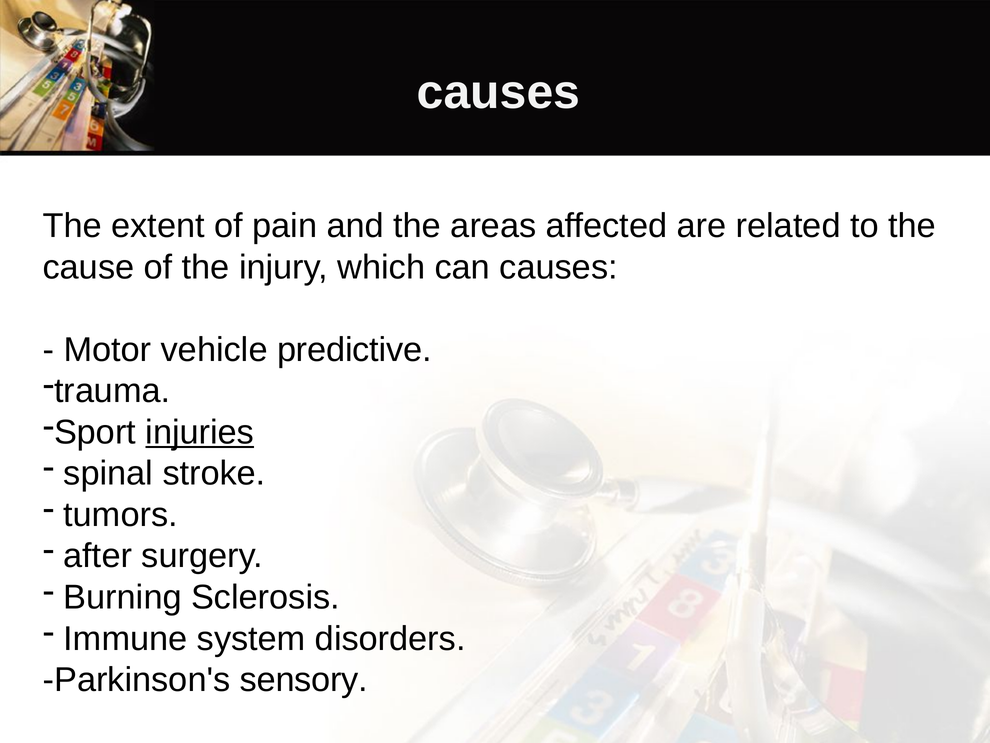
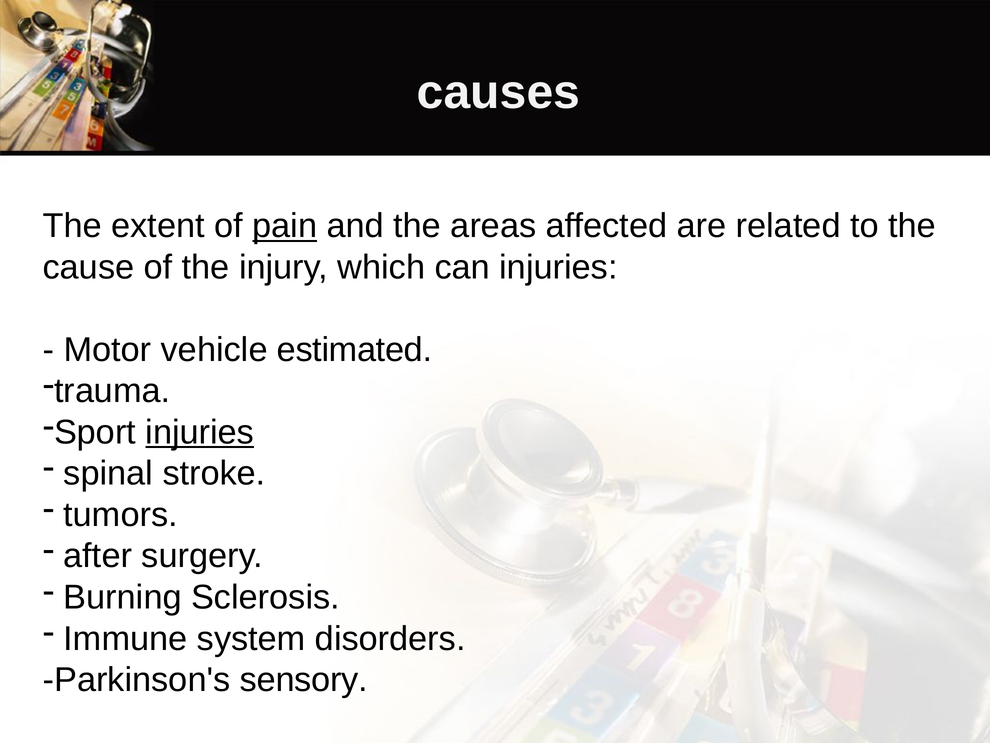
pain underline: none -> present
can causes: causes -> injuries
predictive: predictive -> estimated
